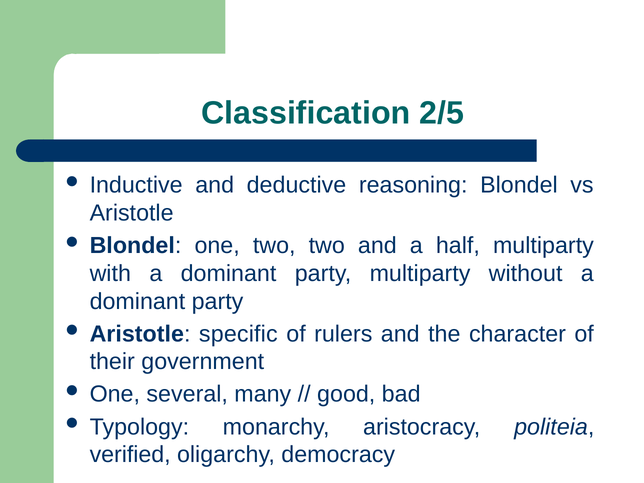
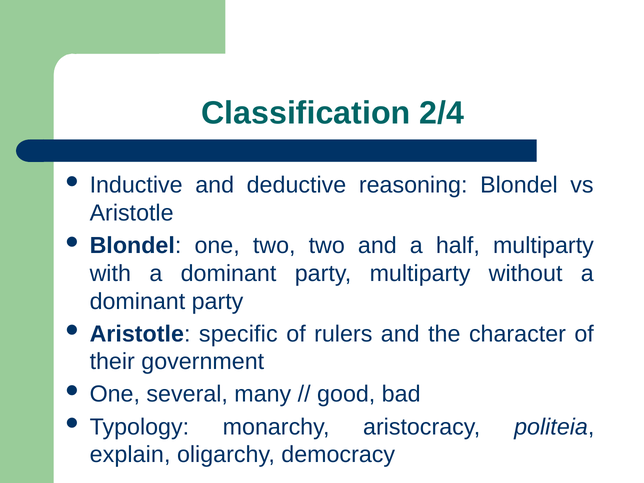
2/5: 2/5 -> 2/4
verified: verified -> explain
